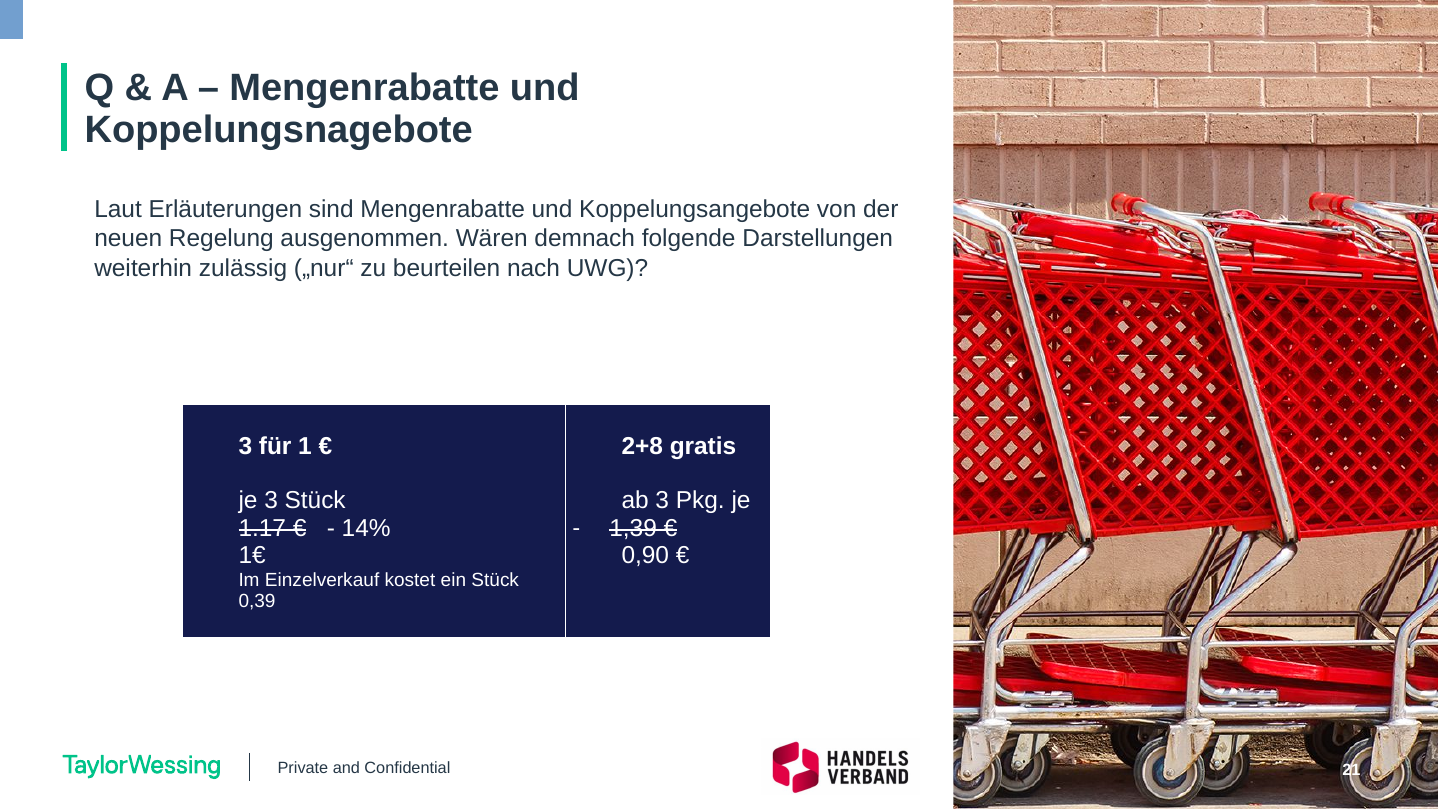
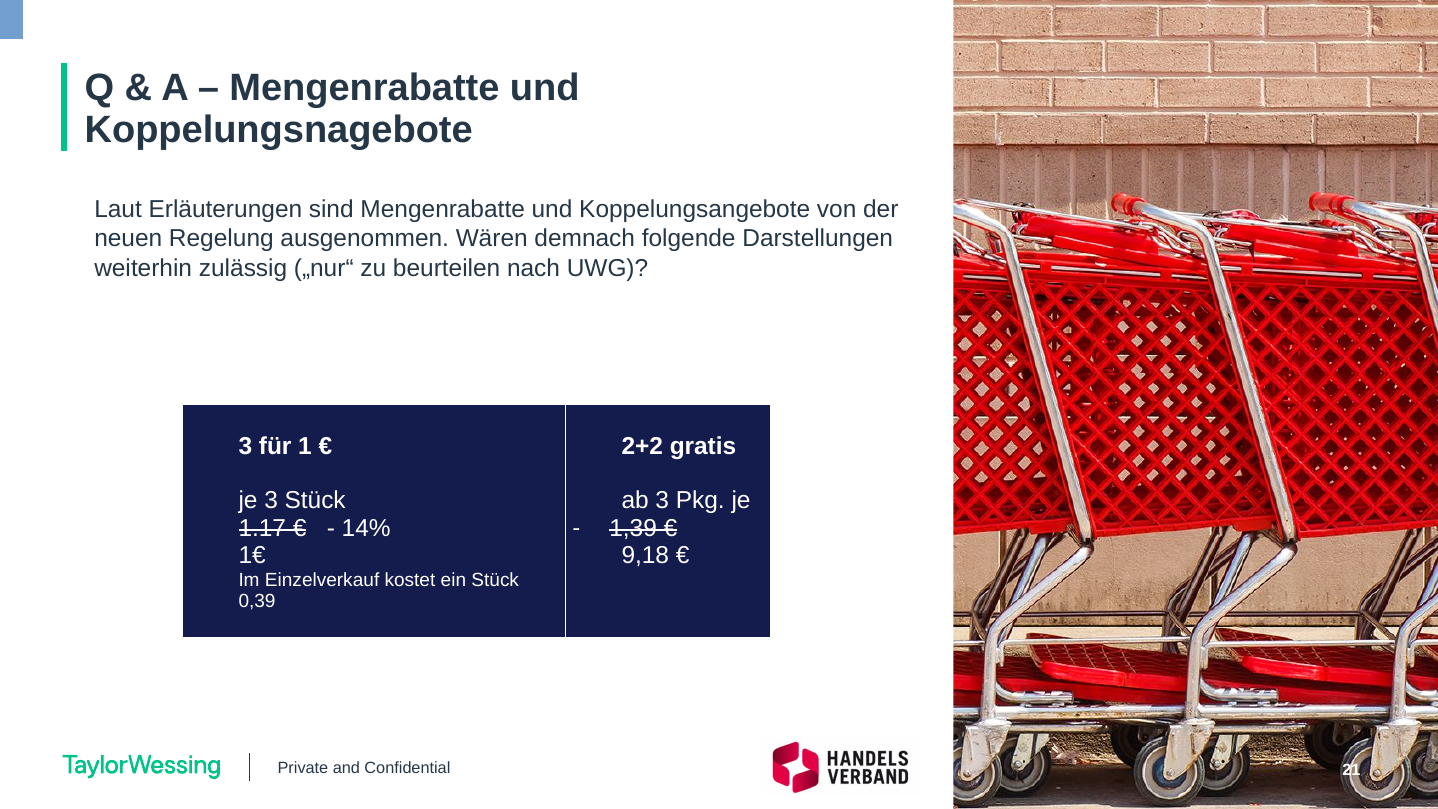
2+8: 2+8 -> 2+2
0,90: 0,90 -> 9,18
